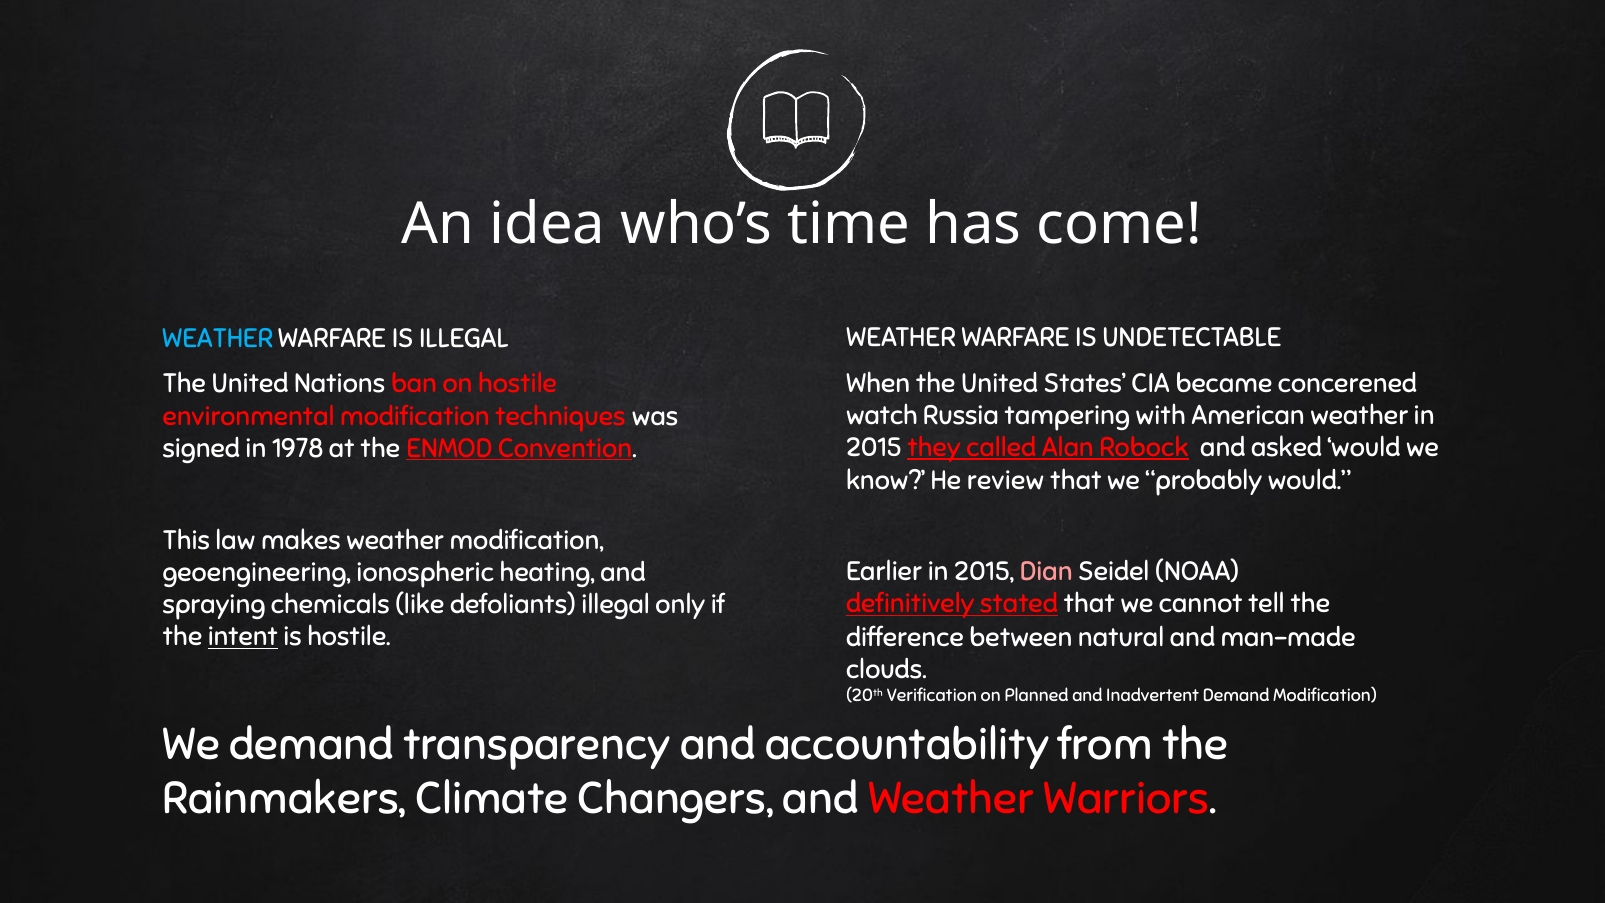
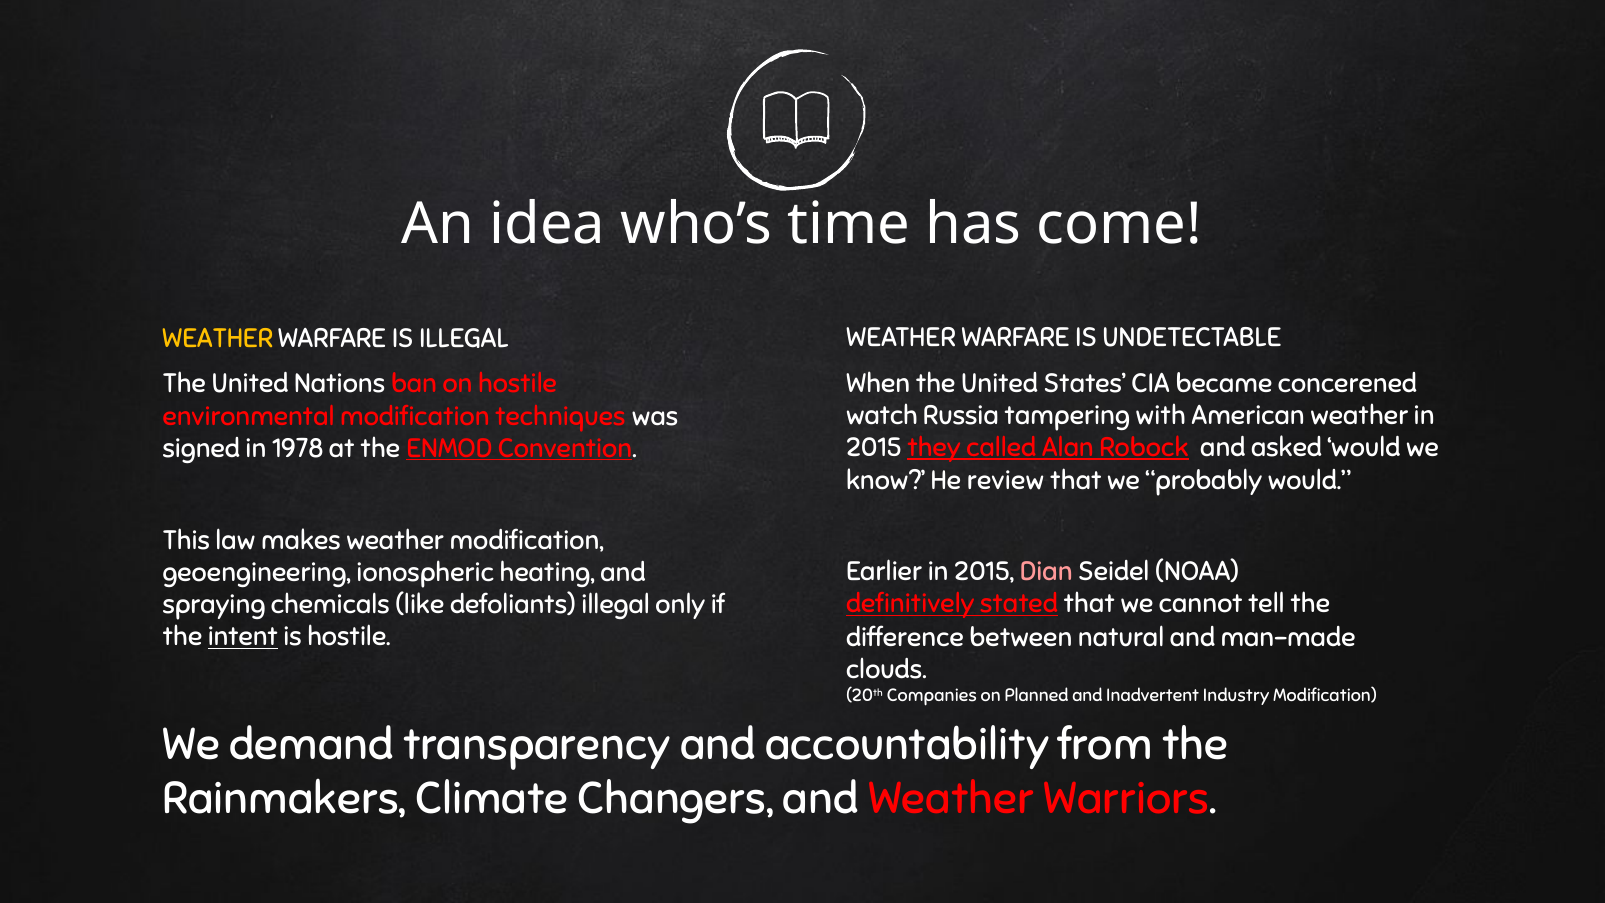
WEATHER at (218, 339) colour: light blue -> yellow
Verification: Verification -> Companies
Inadvertent Demand: Demand -> Industry
